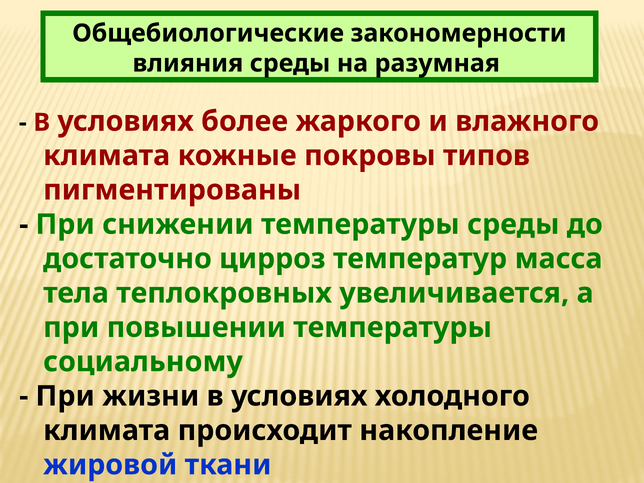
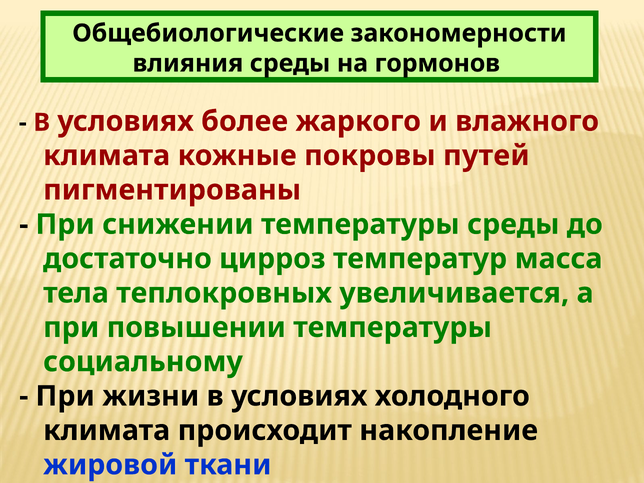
разумная: разумная -> гормонов
типов: типов -> путей
